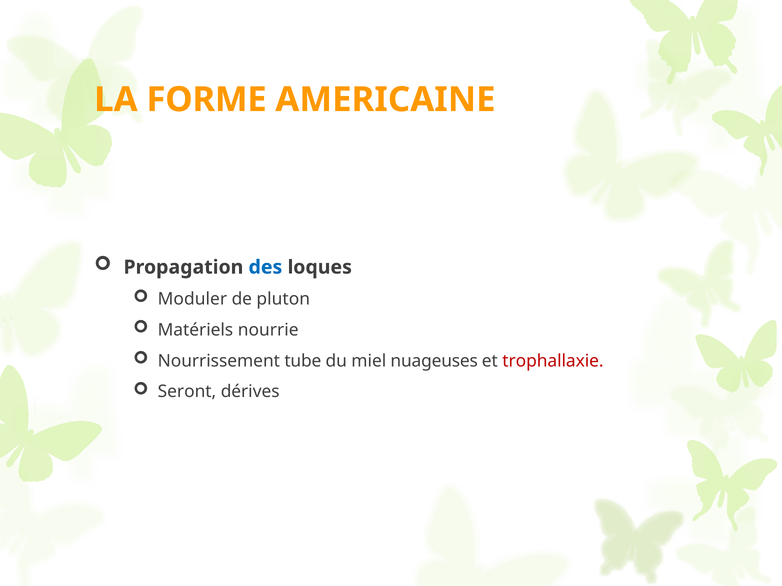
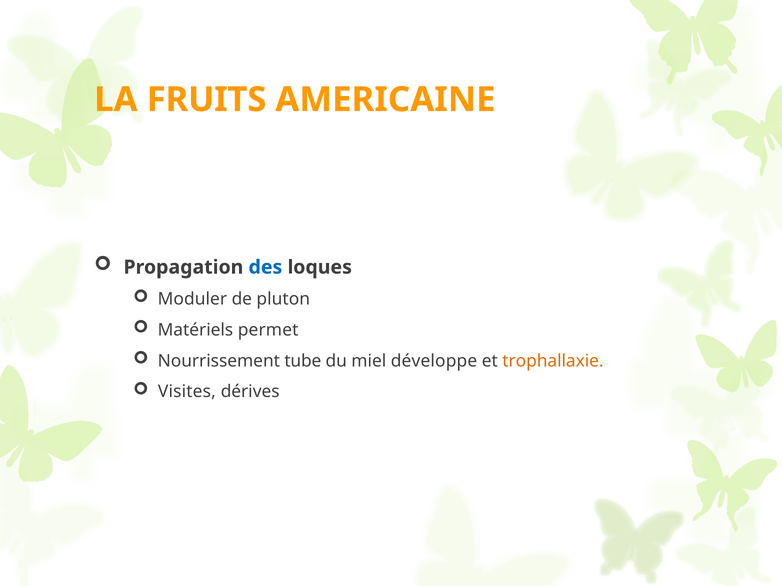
FORME: FORME -> FRUITS
nourrie: nourrie -> permet
nuageuses: nuageuses -> développe
trophallaxie colour: red -> orange
Seront: Seront -> Visites
